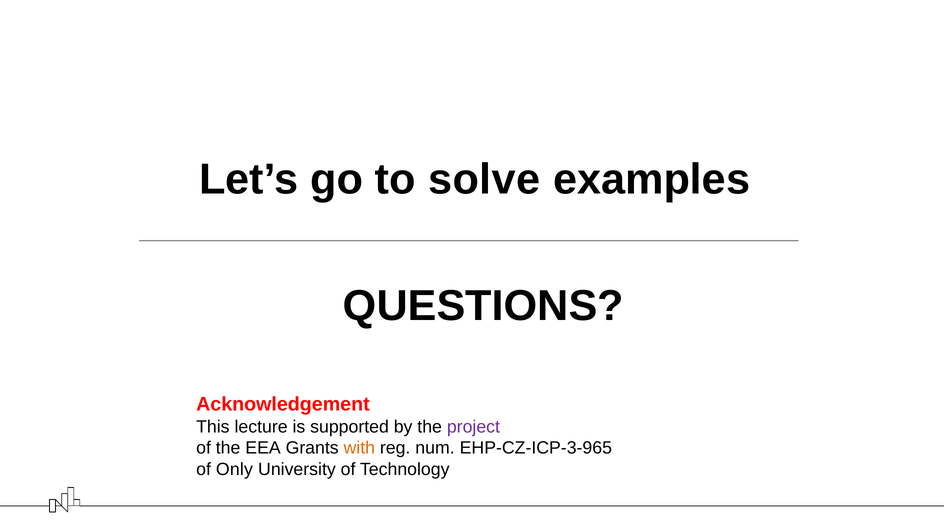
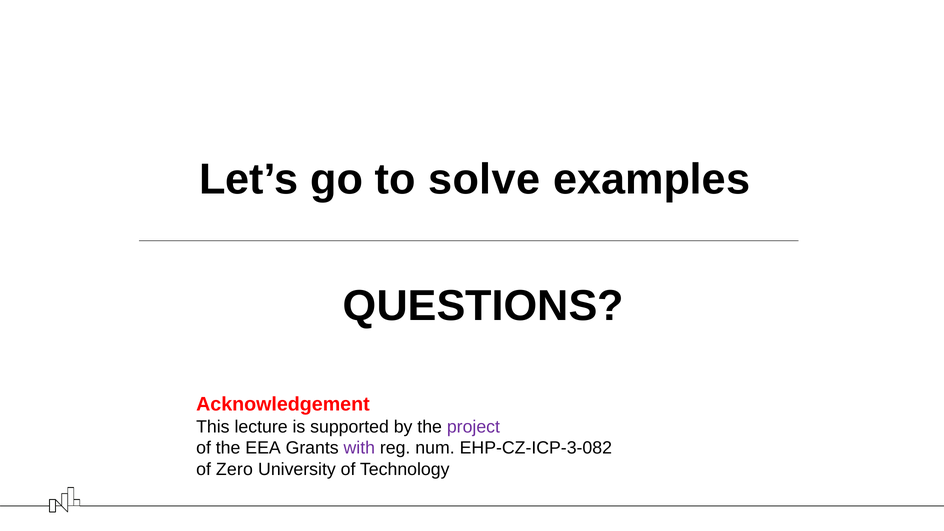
with colour: orange -> purple
EHP-CZ-ICP-3-965: EHP-CZ-ICP-3-965 -> EHP-CZ-ICP-3-082
Only: Only -> Zero
